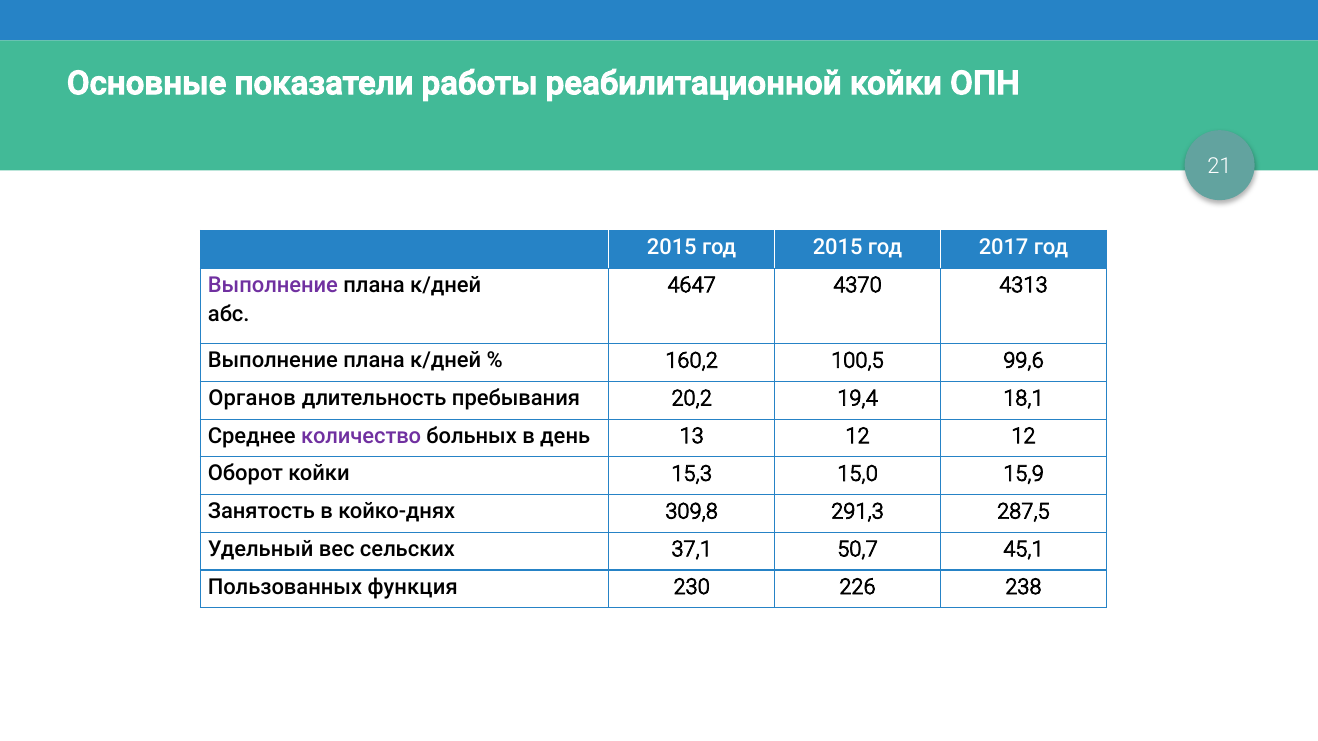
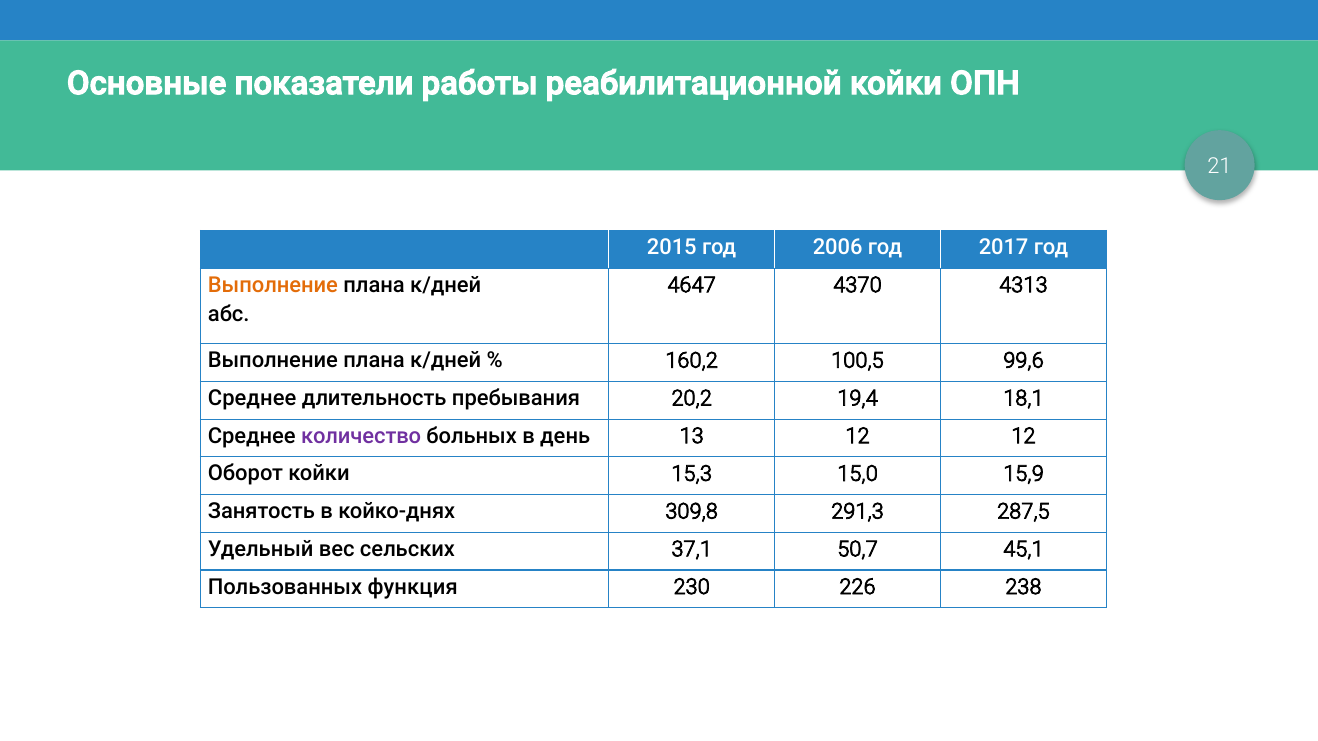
год 2015: 2015 -> 2006
Выполнение at (273, 285) colour: purple -> orange
Органов at (252, 398): Органов -> Среднее
